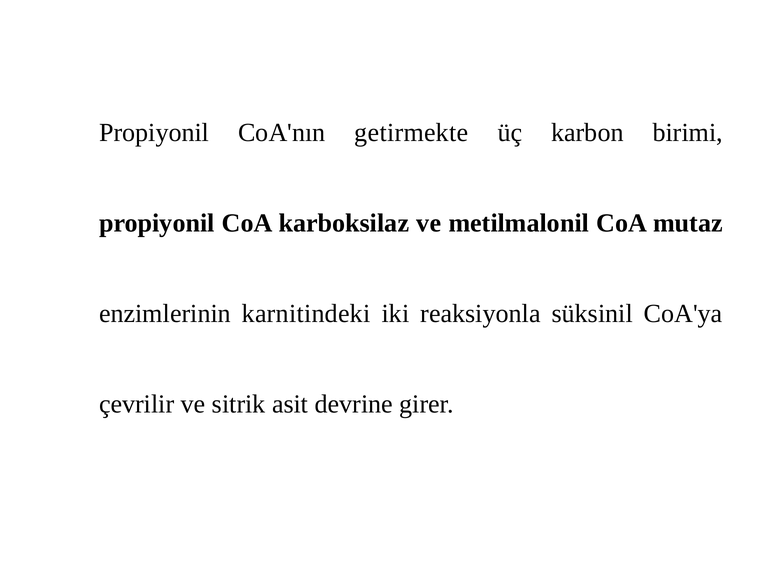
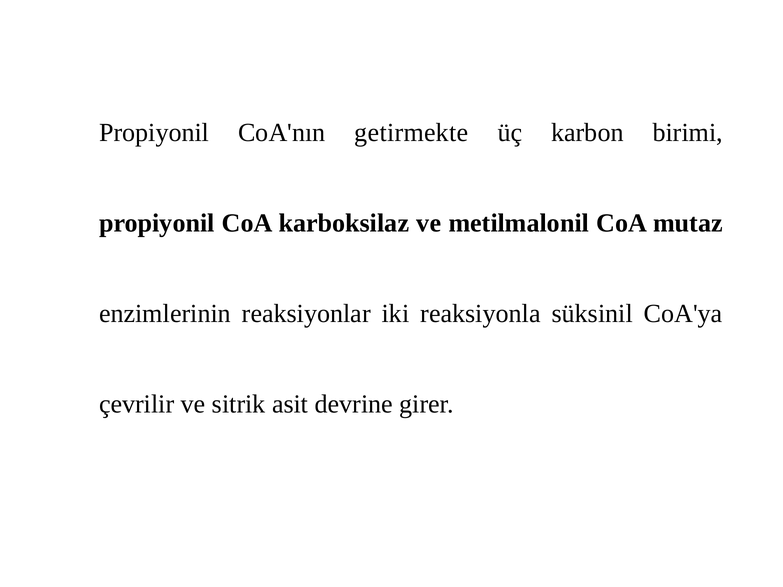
karnitindeki: karnitindeki -> reaksiyonlar
